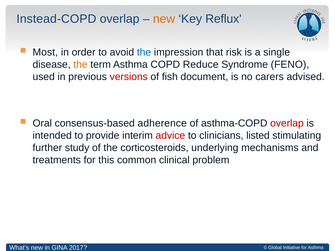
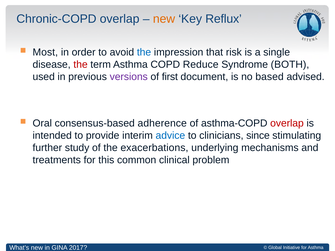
Instead-COPD: Instead-COPD -> Chronic-COPD
the at (81, 64) colour: orange -> red
FENO: FENO -> BOTH
versions colour: red -> purple
fish: fish -> first
carers: carers -> based
advice colour: red -> blue
listed: listed -> since
corticosteroids: corticosteroids -> exacerbations
